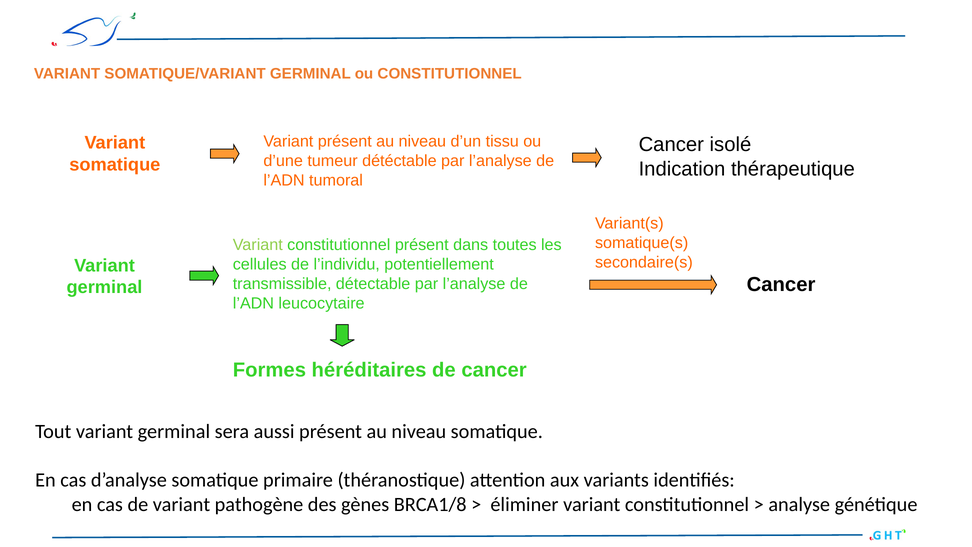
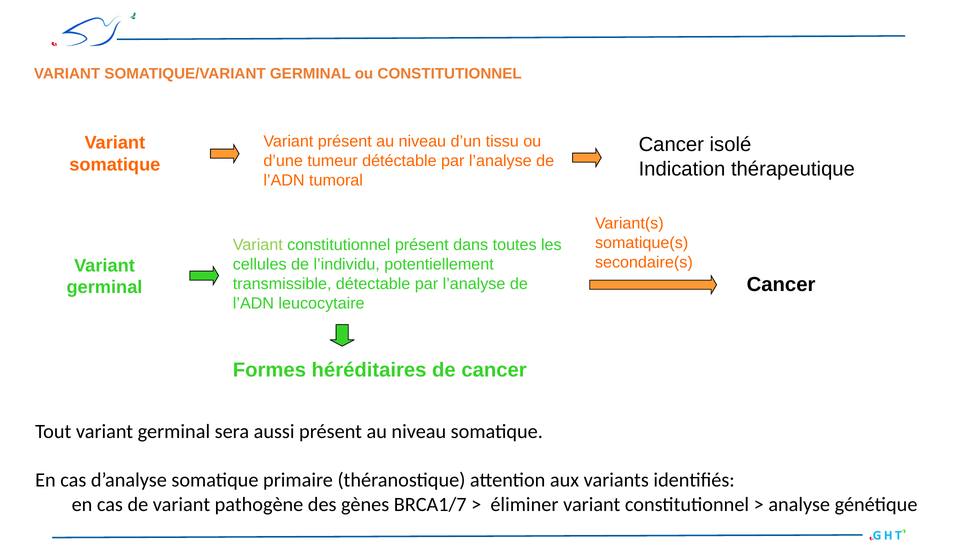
BRCA1/8: BRCA1/8 -> BRCA1/7
